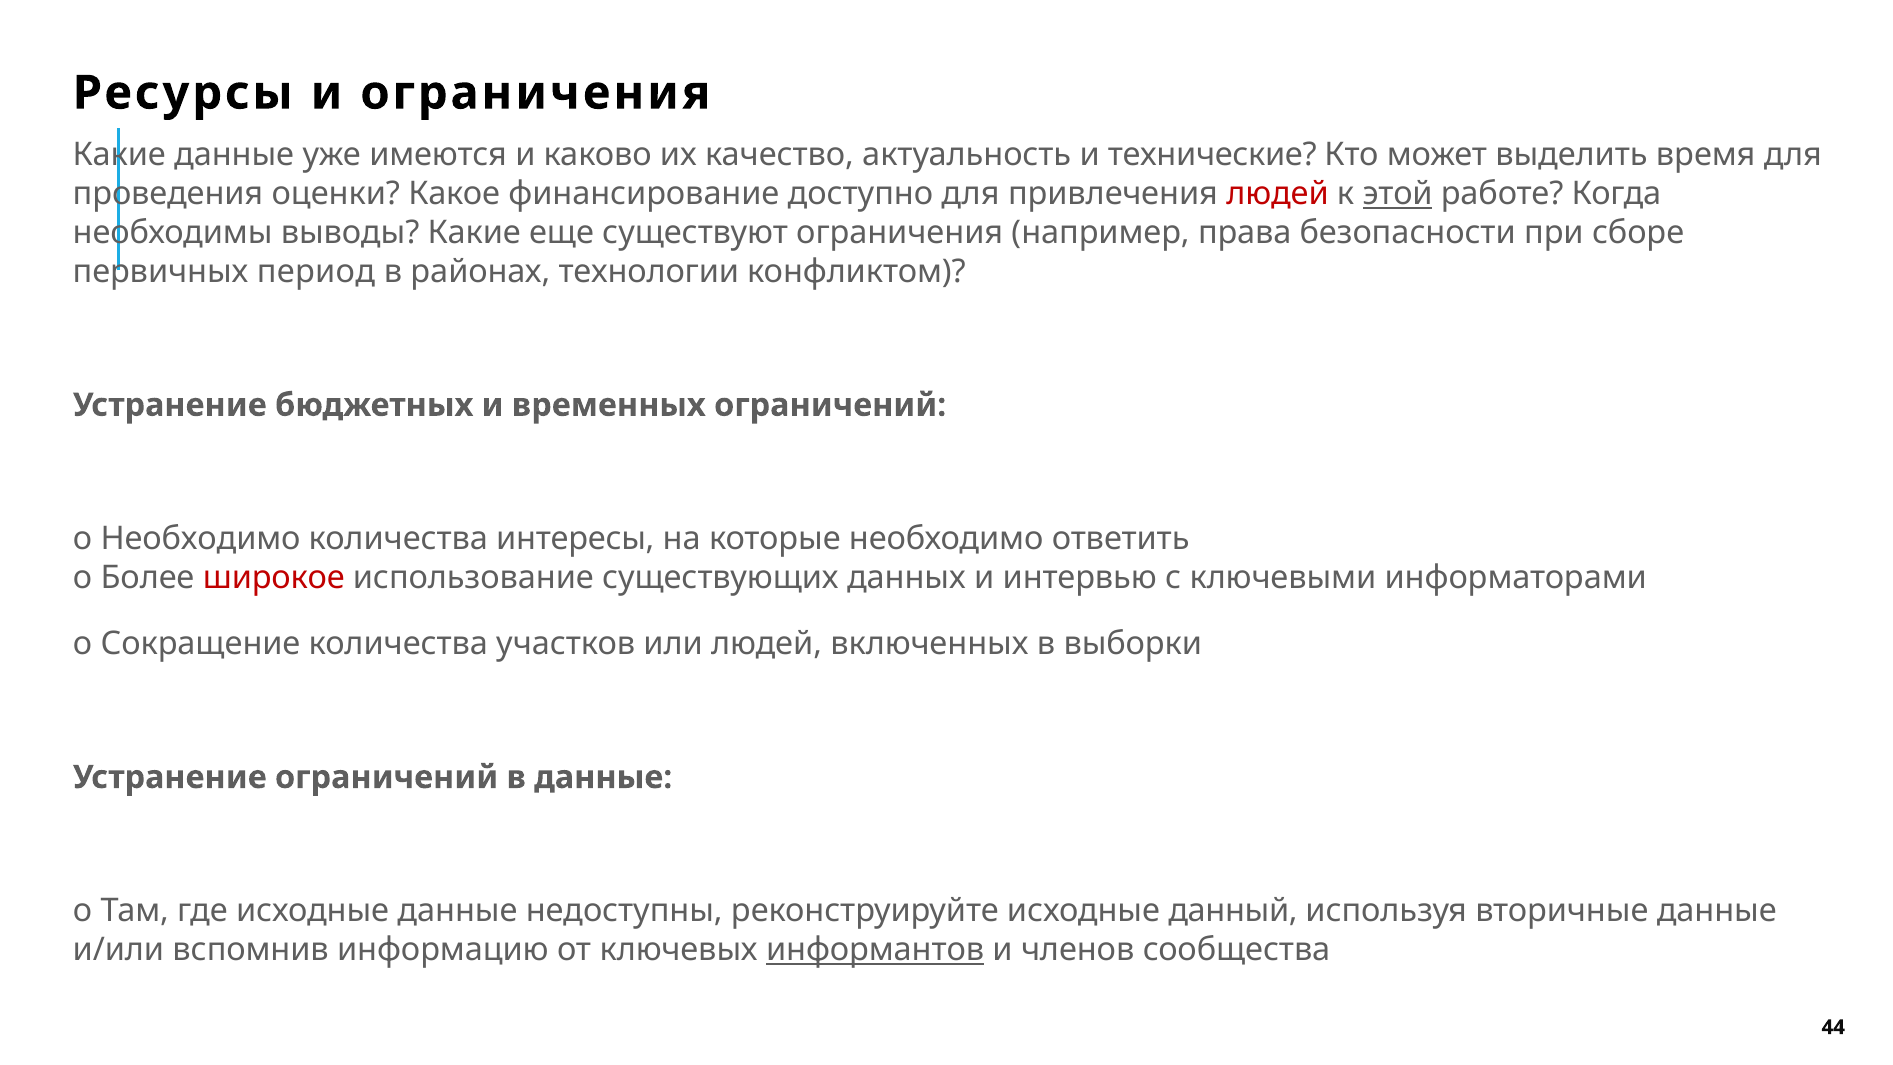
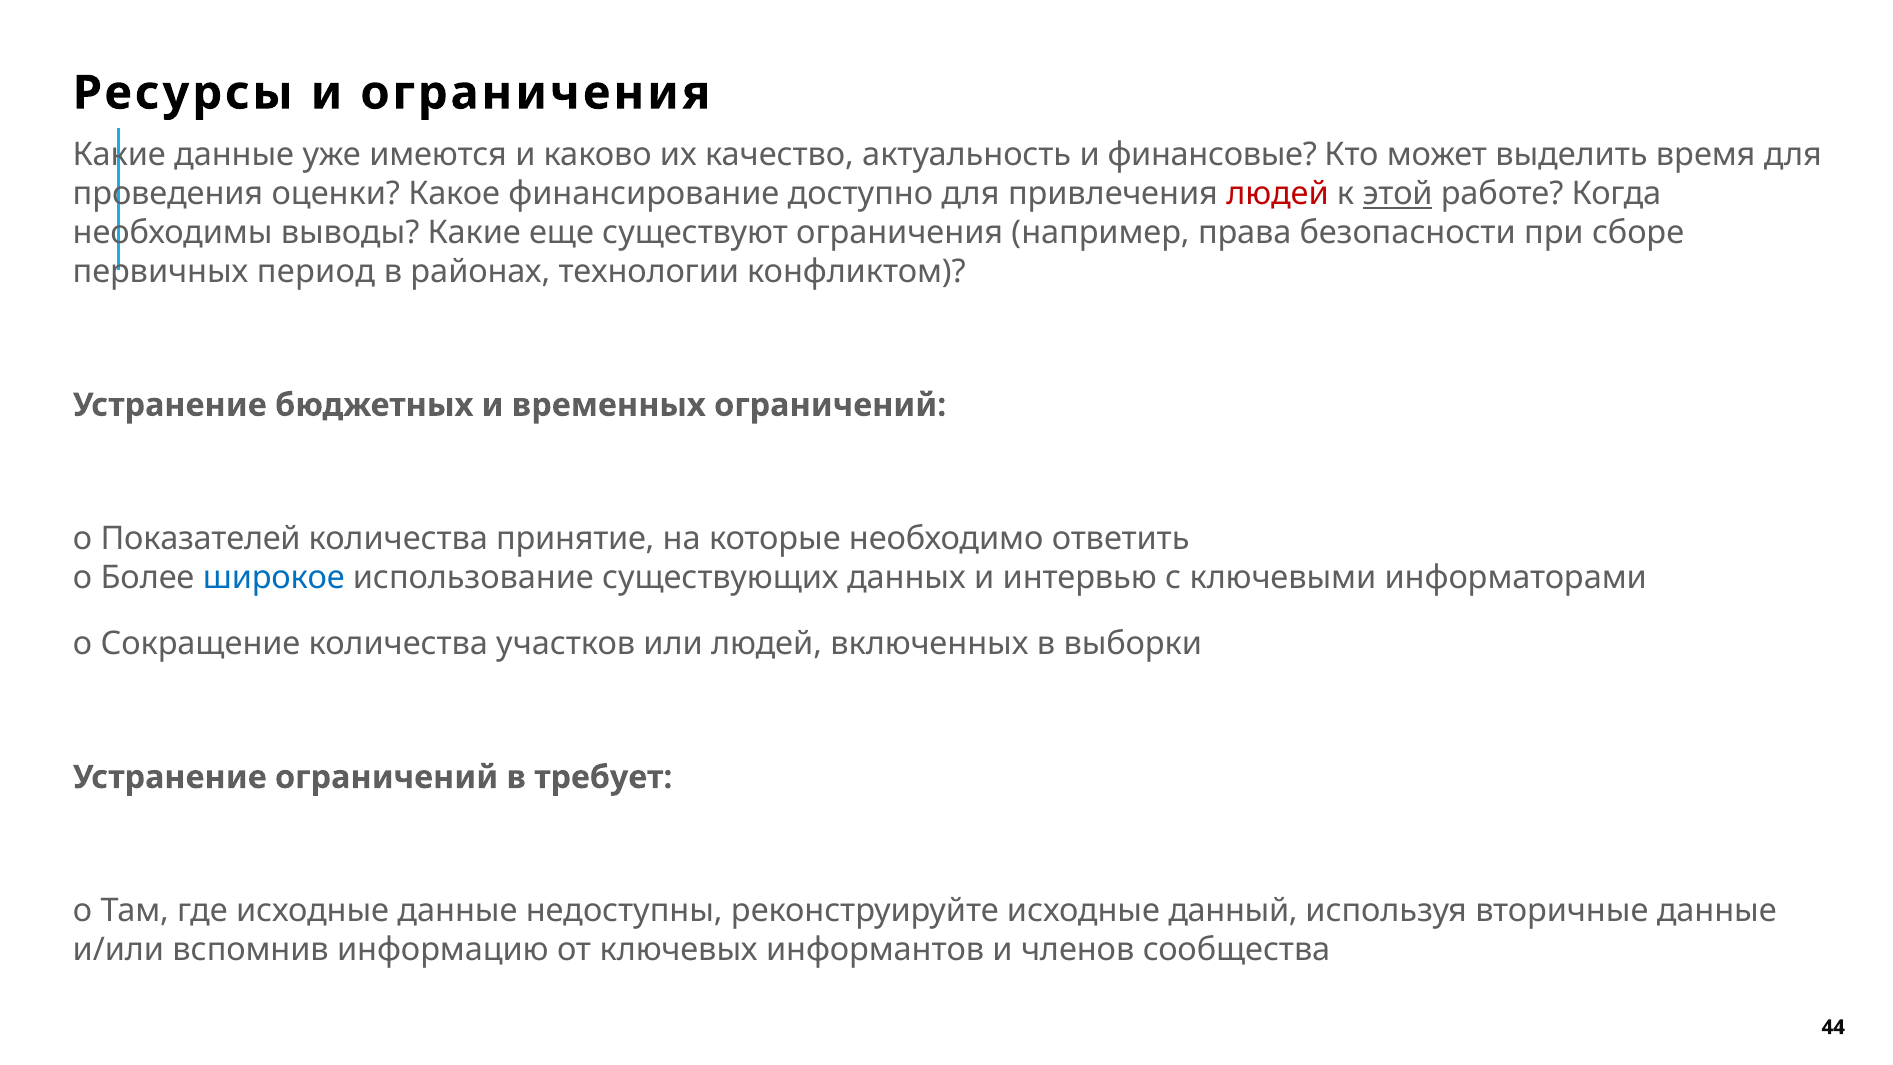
технические: технические -> финансовые
o Необходимо: Необходимо -> Показателей
интересы: интересы -> принятие
широкое colour: red -> blue
в данные: данные -> требует
информантов underline: present -> none
